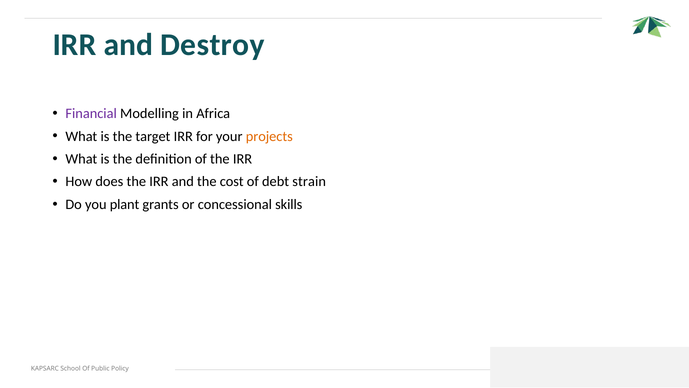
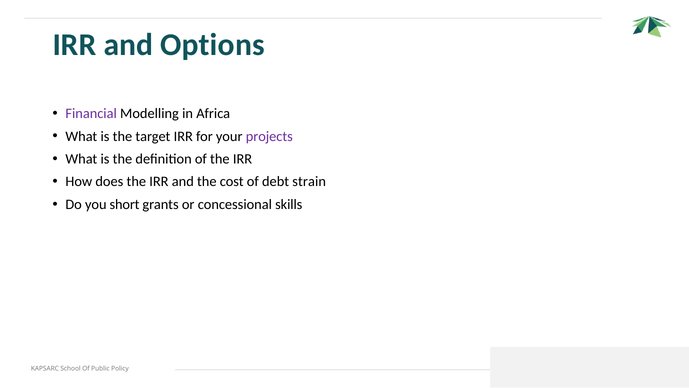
Destroy: Destroy -> Options
projects colour: orange -> purple
plant: plant -> short
